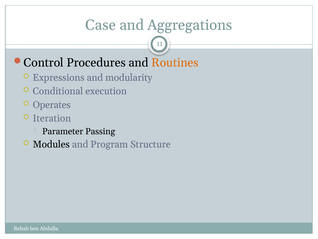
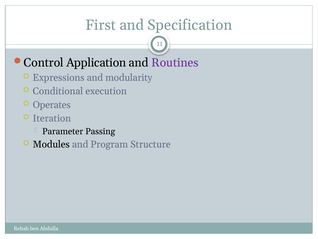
Case: Case -> First
Aggregations: Aggregations -> Specification
Procedures: Procedures -> Application
Routines colour: orange -> purple
